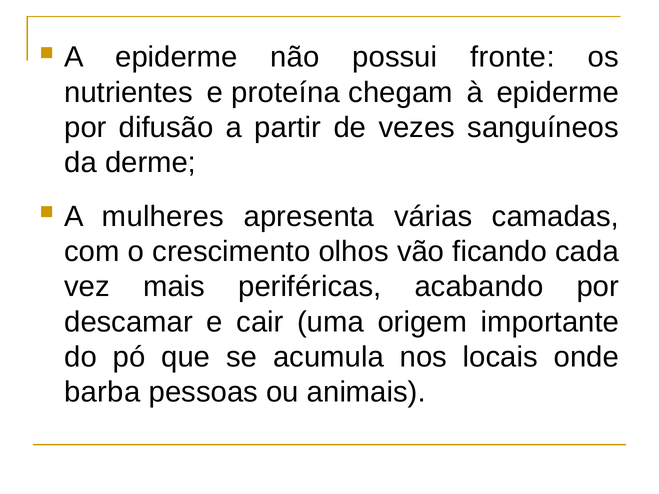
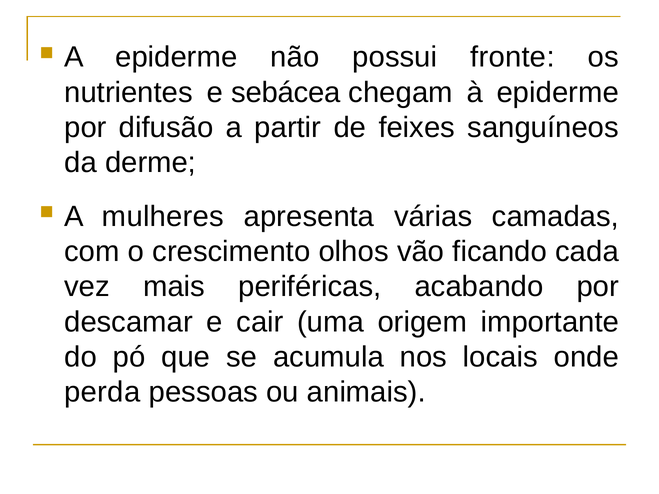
proteína: proteína -> sebácea
vezes: vezes -> feixes
barba: barba -> perda
